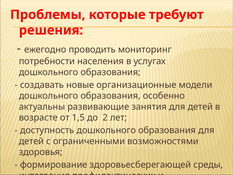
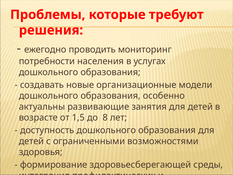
2: 2 -> 8
